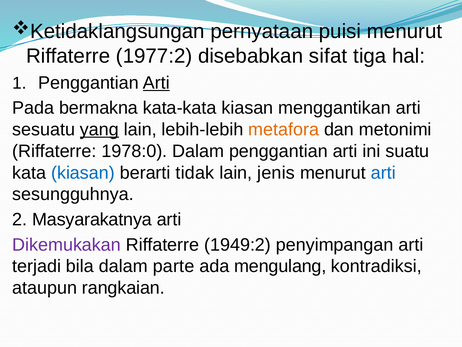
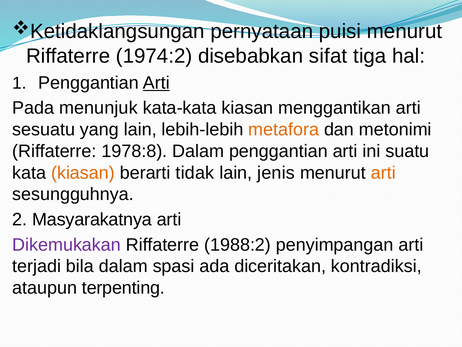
1977:2: 1977:2 -> 1974:2
bermakna: bermakna -> menunjuk
yang underline: present -> none
1978:0: 1978:0 -> 1978:8
kiasan at (83, 173) colour: blue -> orange
arti at (383, 173) colour: blue -> orange
1949:2: 1949:2 -> 1988:2
parte: parte -> spasi
mengulang: mengulang -> diceritakan
rangkaian: rangkaian -> terpenting
